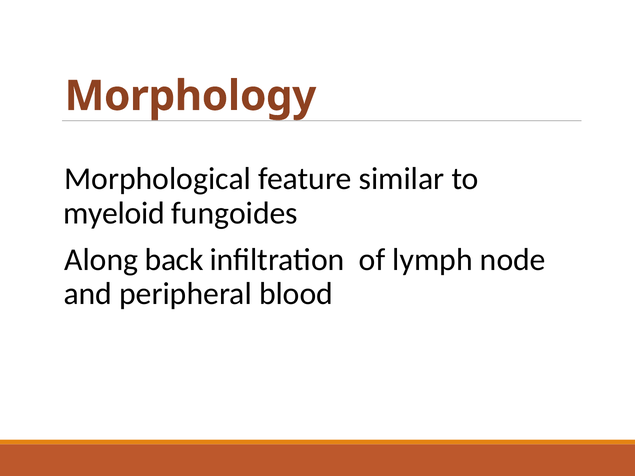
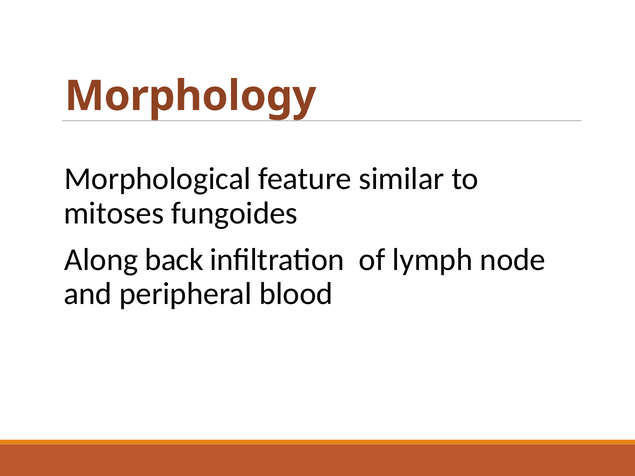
myeloid: myeloid -> mitoses
